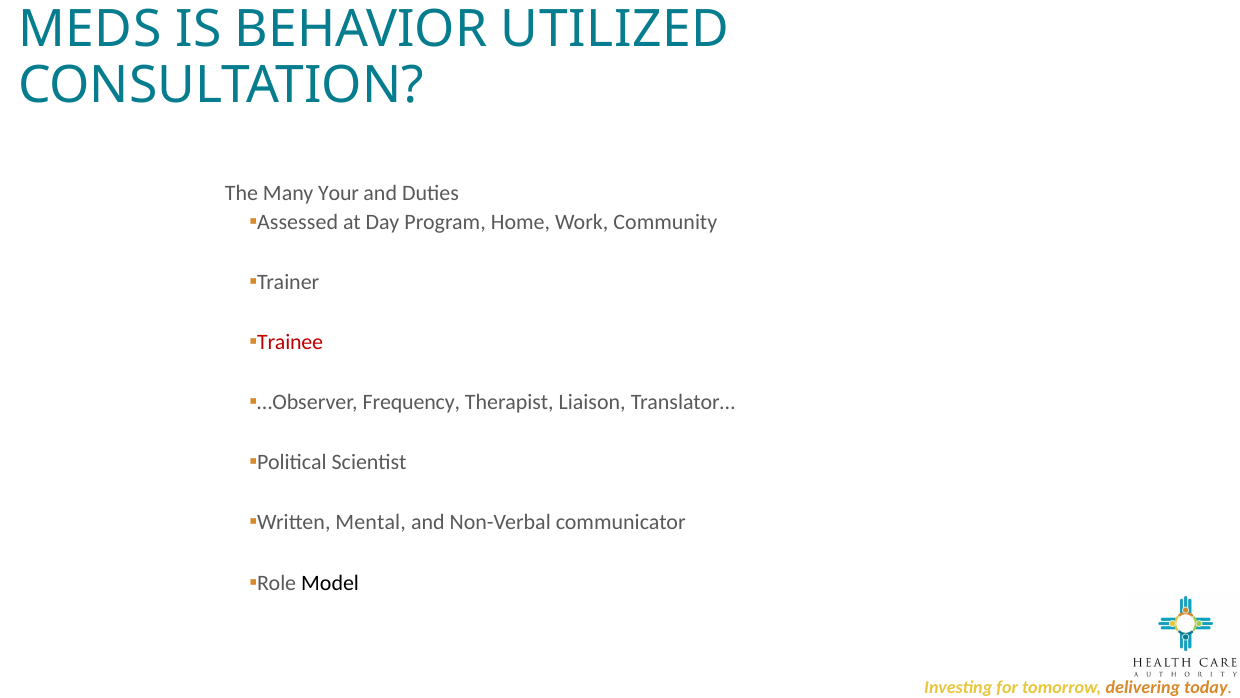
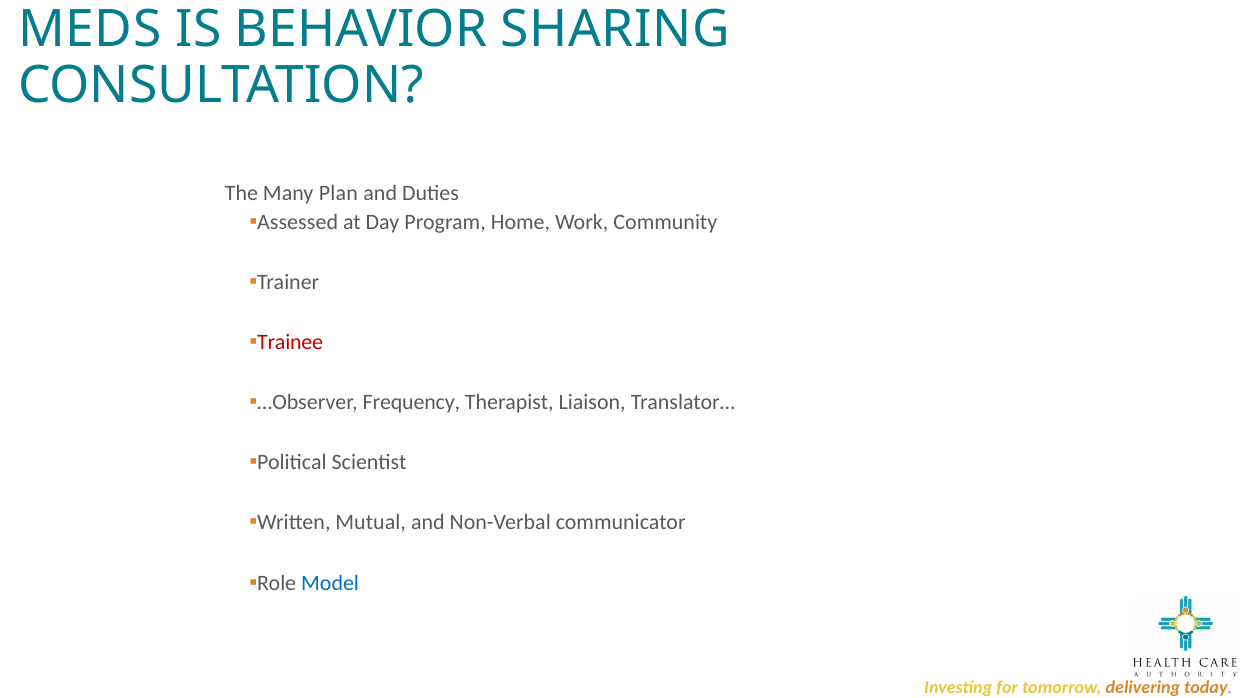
UTILIZED: UTILIZED -> SHARING
Your: Your -> Plan
Mental: Mental -> Mutual
Model colour: black -> blue
